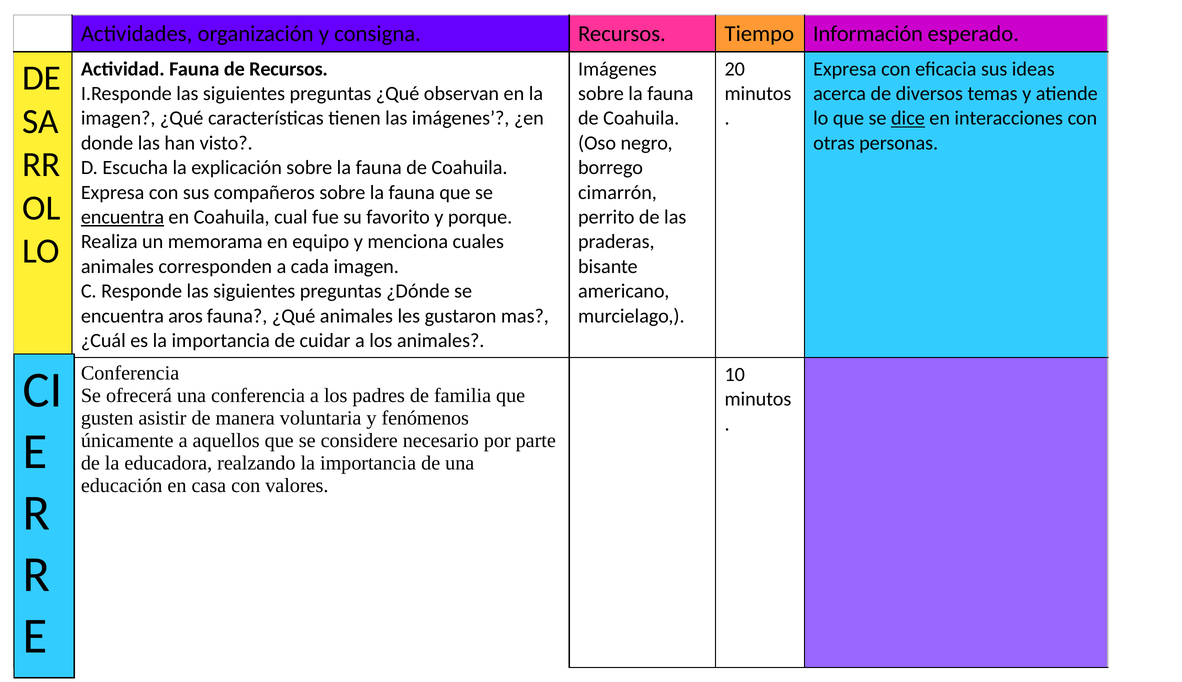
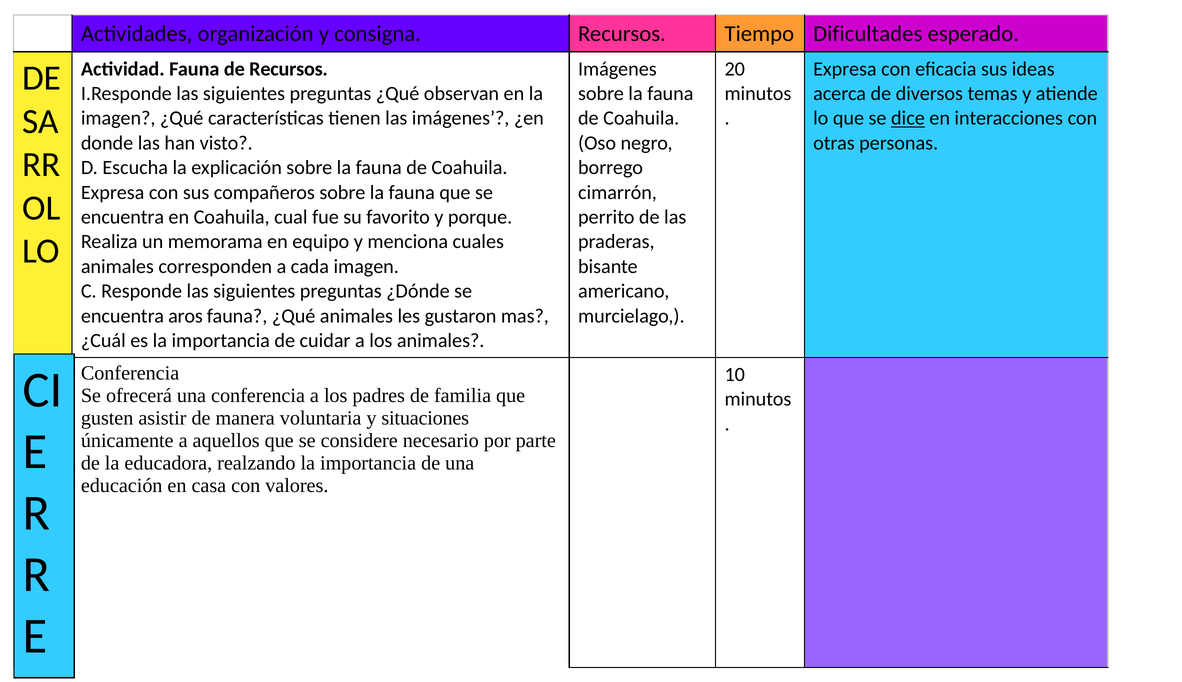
Información: Información -> Dificultades
encuentra at (122, 217) underline: present -> none
fenómenos: fenómenos -> situaciones
